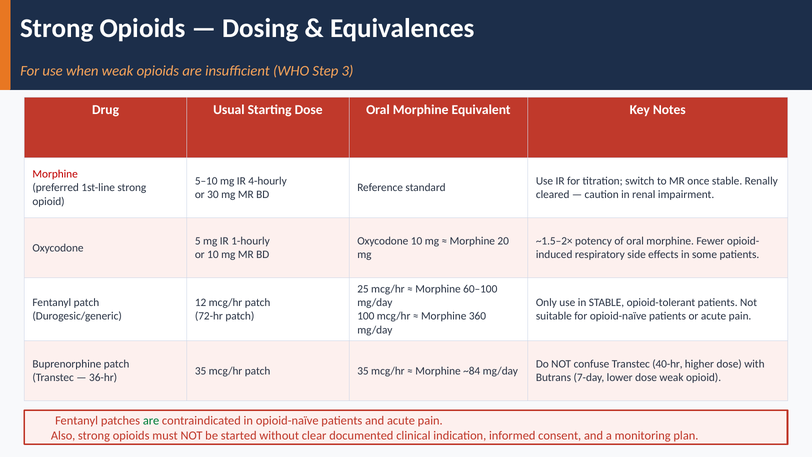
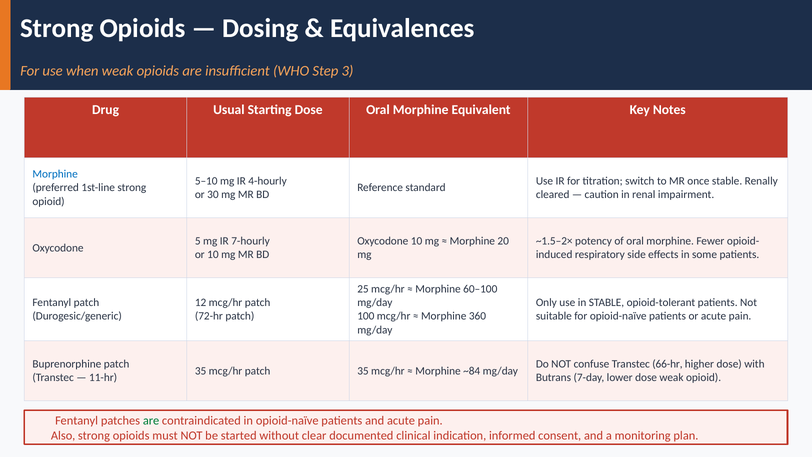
Morphine at (55, 174) colour: red -> blue
1-hourly: 1-hourly -> 7-hourly
40-hr: 40-hr -> 66-hr
36-hr: 36-hr -> 11-hr
